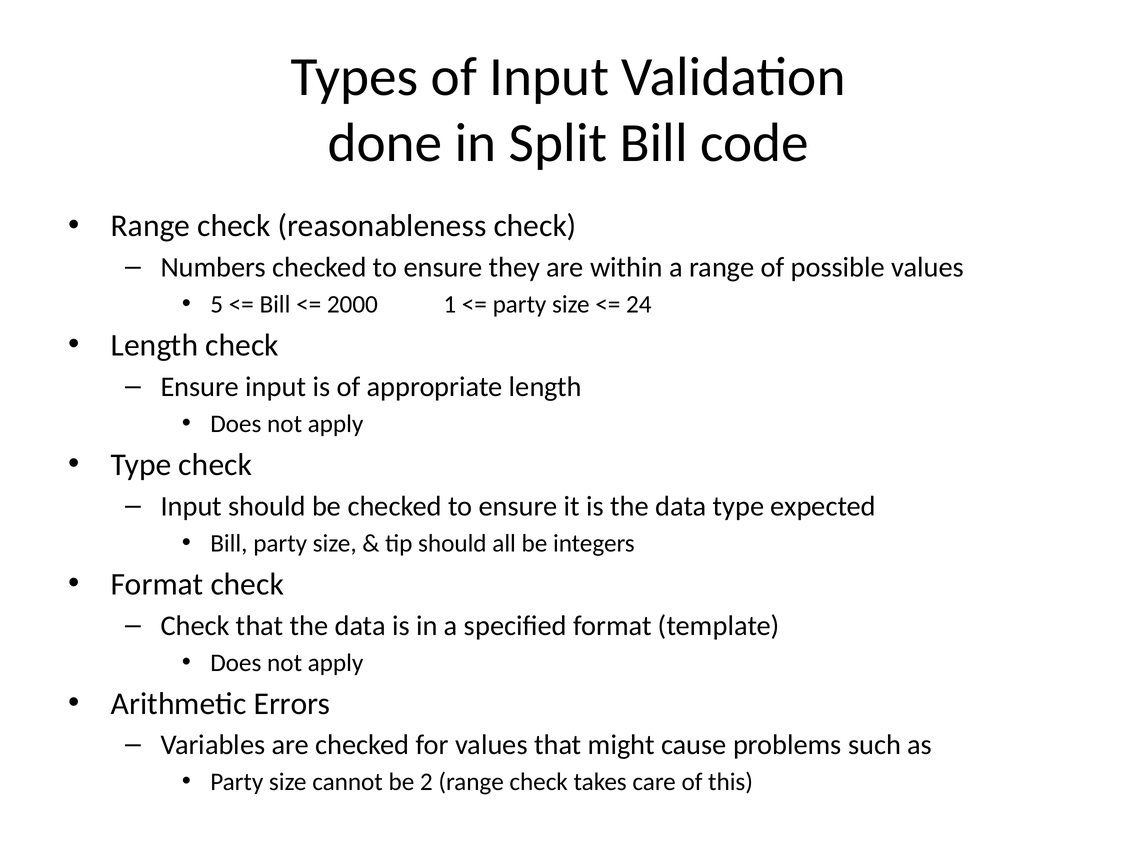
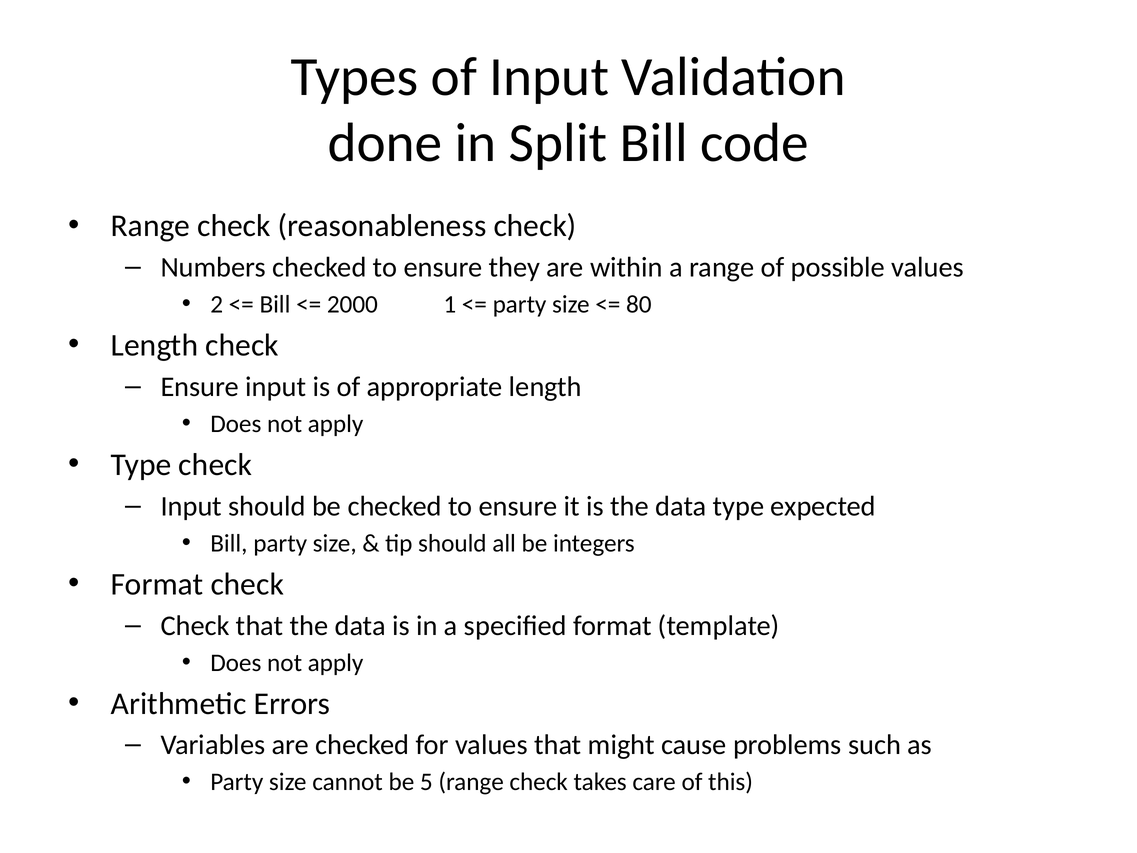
5: 5 -> 2
24: 24 -> 80
2: 2 -> 5
